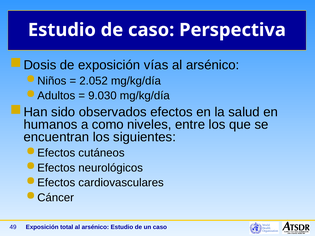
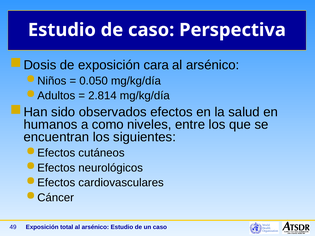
vías: vías -> cara
2.052: 2.052 -> 0.050
9.030: 9.030 -> 2.814
